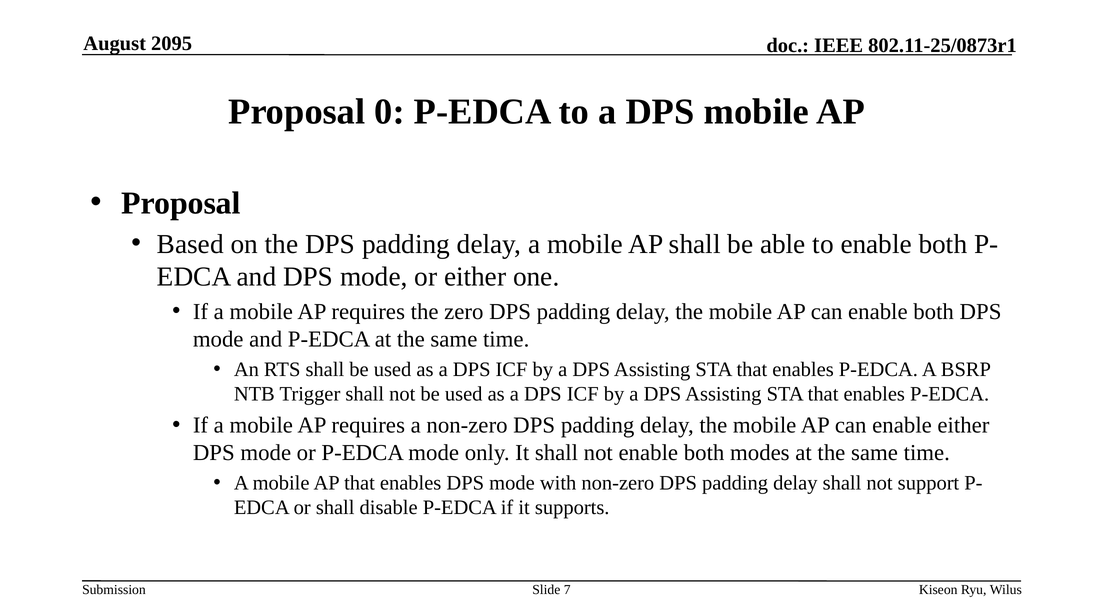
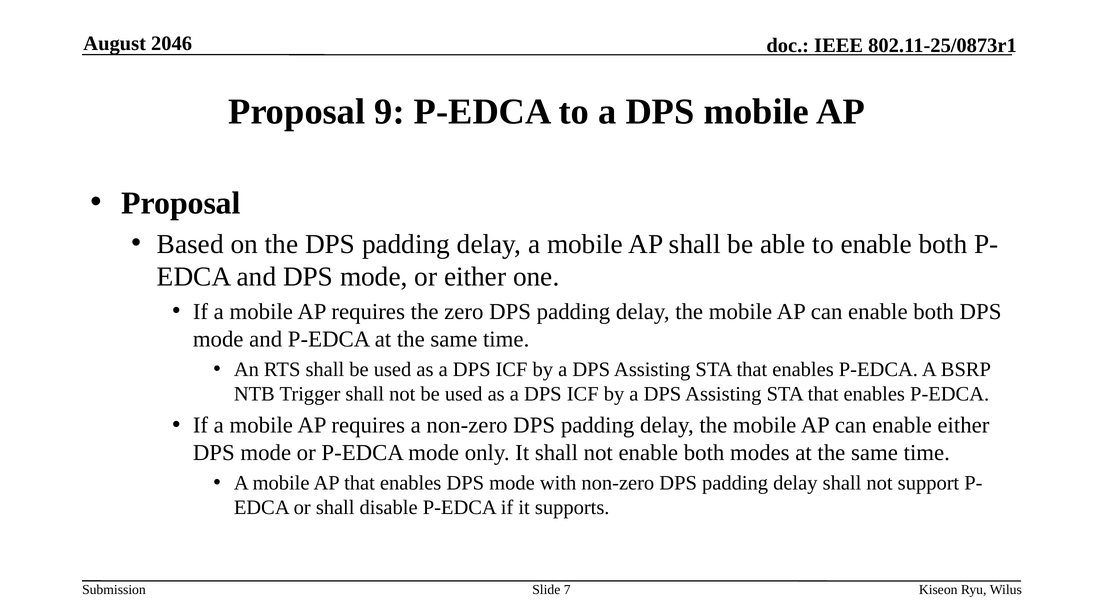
2095: 2095 -> 2046
0: 0 -> 9
